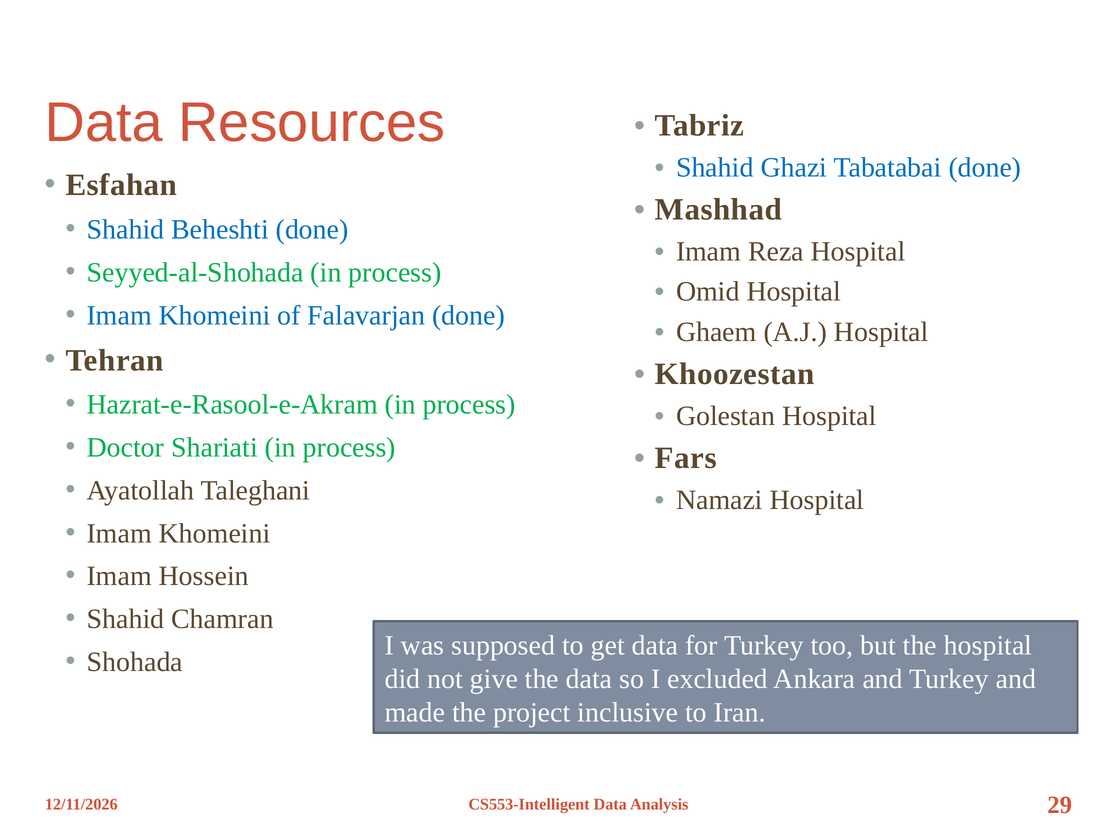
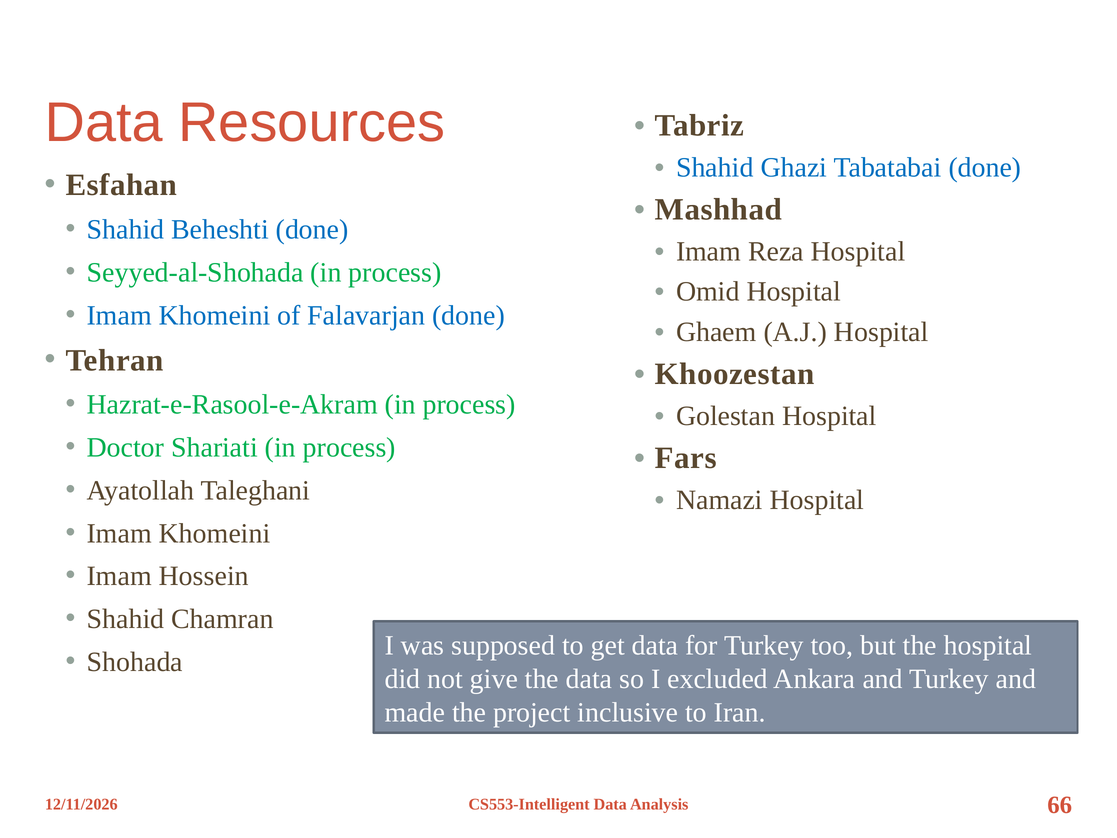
29: 29 -> 66
